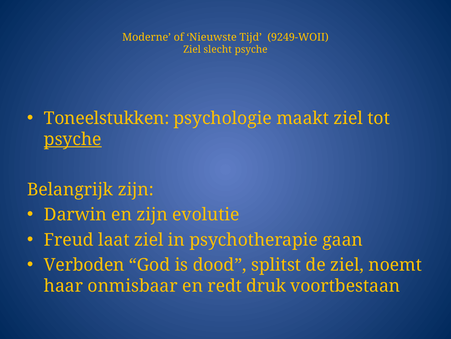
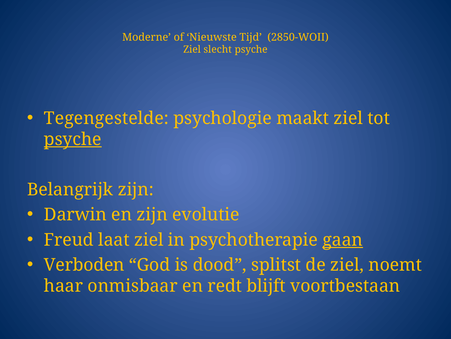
9249-WOII: 9249-WOII -> 2850-WOII
Toneelstukken: Toneelstukken -> Tegengestelde
gaan underline: none -> present
druk: druk -> blijft
